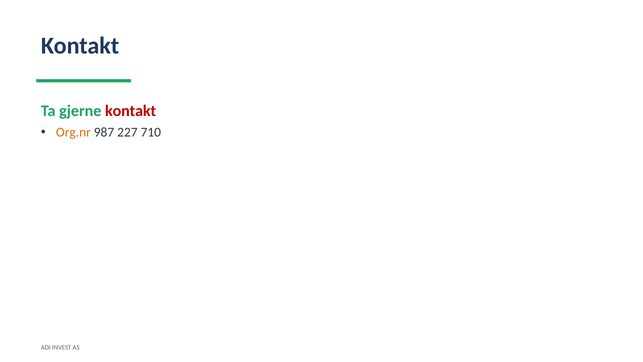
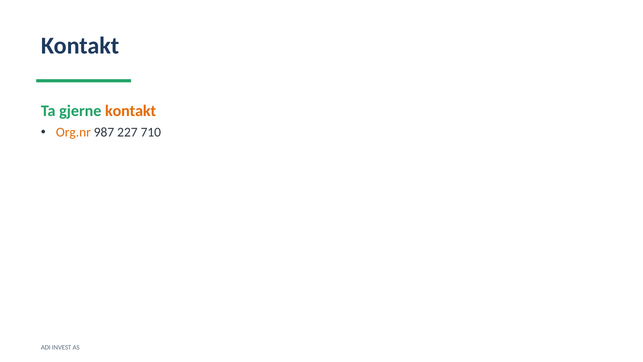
kontakt at (131, 111) colour: red -> orange
